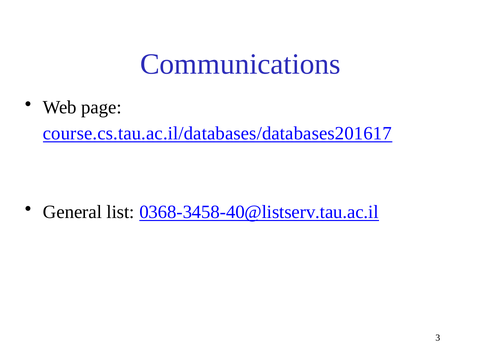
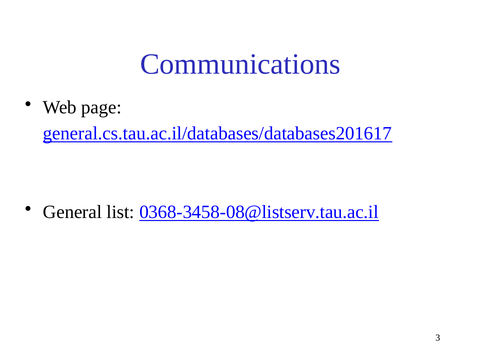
course.cs.tau.ac.il/databases/databases201617: course.cs.tau.ac.il/databases/databases201617 -> general.cs.tau.ac.il/databases/databases201617
0368-3458-40@listserv.tau.ac.il: 0368-3458-40@listserv.tau.ac.il -> 0368-3458-08@listserv.tau.ac.il
